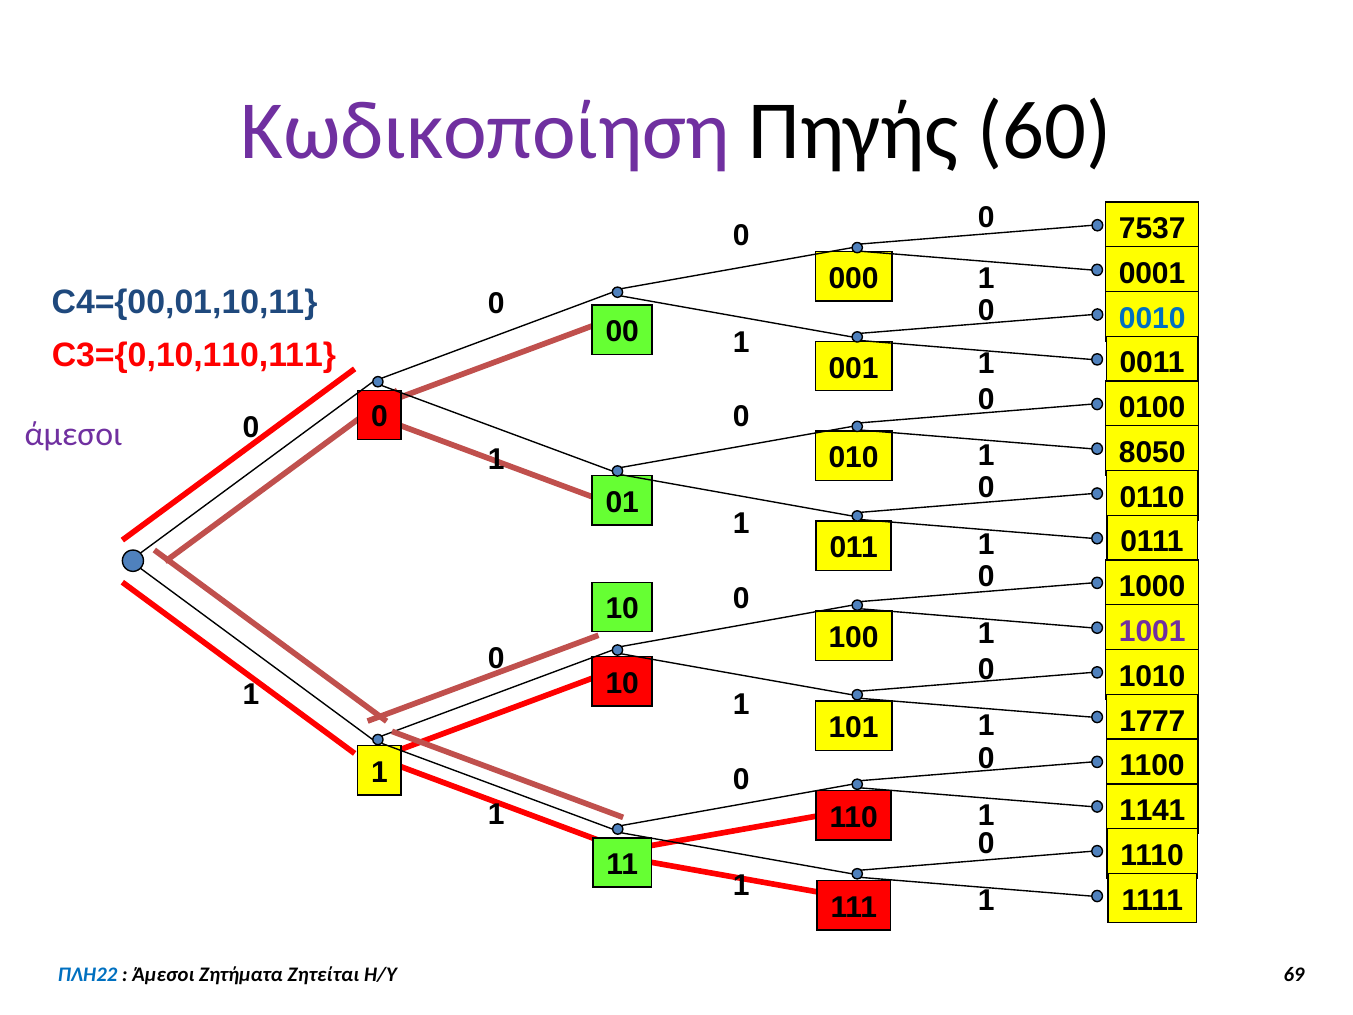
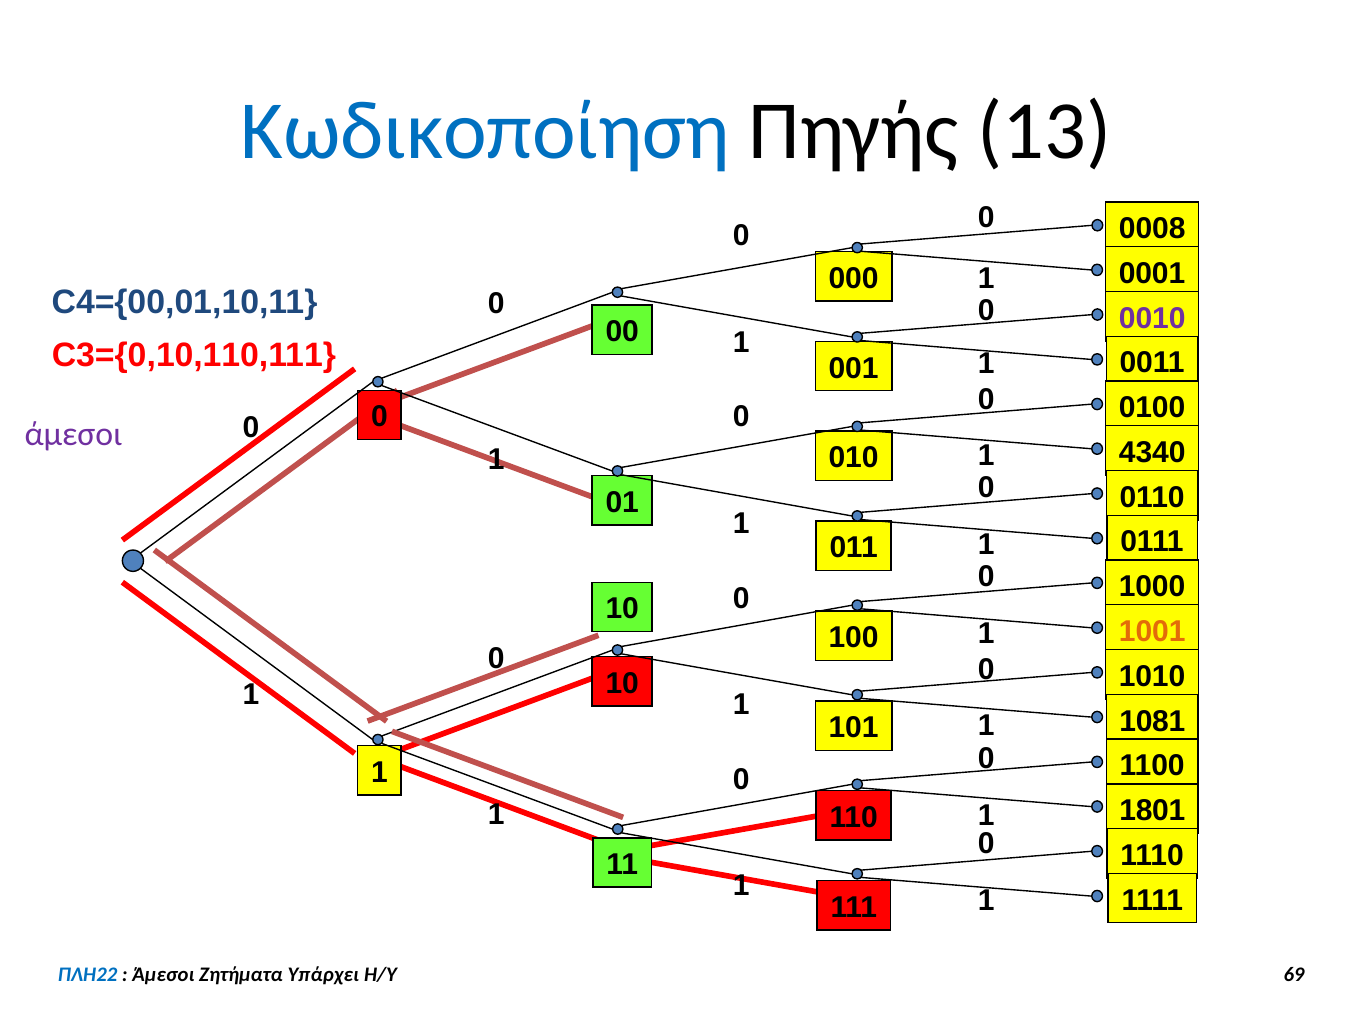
Κωδικοποίηση colour: purple -> blue
60: 60 -> 13
7537: 7537 -> 0008
0010 colour: blue -> purple
8050: 8050 -> 4340
1001 colour: purple -> orange
1777: 1777 -> 1081
1141: 1141 -> 1801
Ζητείται: Ζητείται -> Υπάρχει
